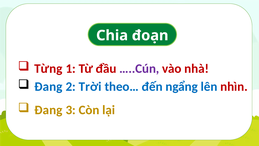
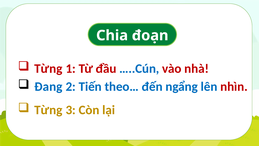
…..Cún colour: purple -> blue
Trời: Trời -> Tiến
Đang at (48, 110): Đang -> Từng
